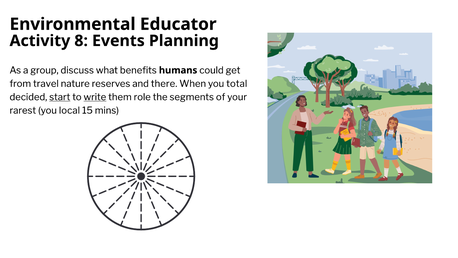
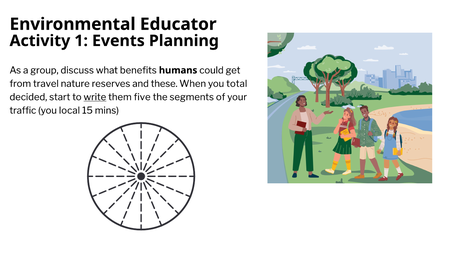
8: 8 -> 1
there: there -> these
start underline: present -> none
role: role -> five
rarest: rarest -> traffic
